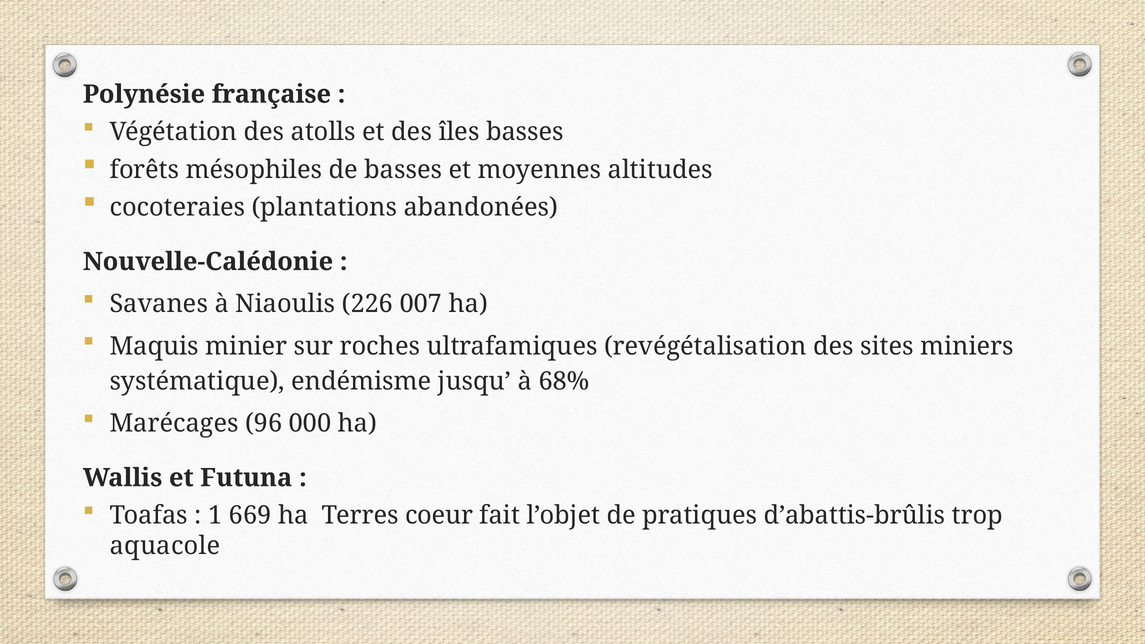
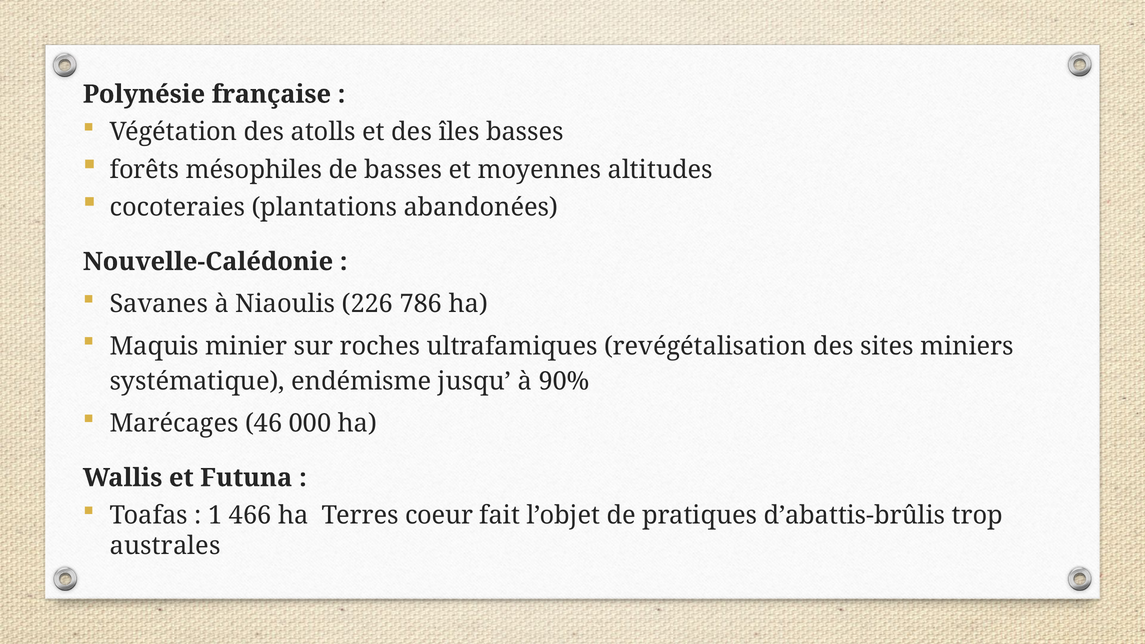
007: 007 -> 786
68%: 68% -> 90%
96: 96 -> 46
669: 669 -> 466
aquacole: aquacole -> australes
